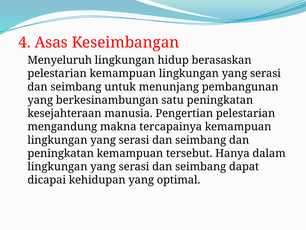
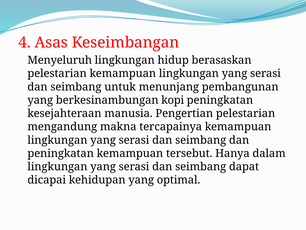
satu: satu -> kopi
